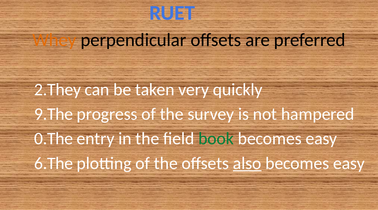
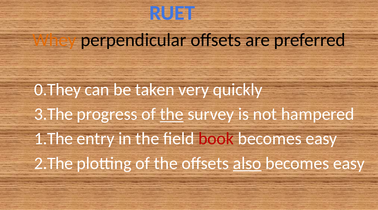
2.They: 2.They -> 0.They
9.The: 9.The -> 3.The
the at (172, 114) underline: none -> present
0.The: 0.The -> 1.The
book colour: green -> red
6.The: 6.The -> 2.The
